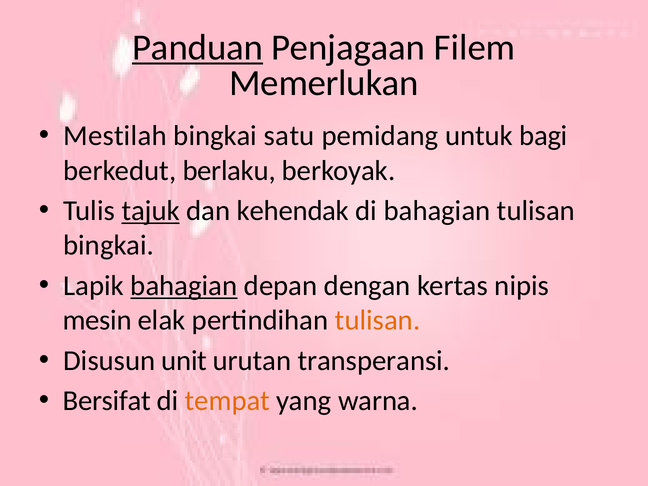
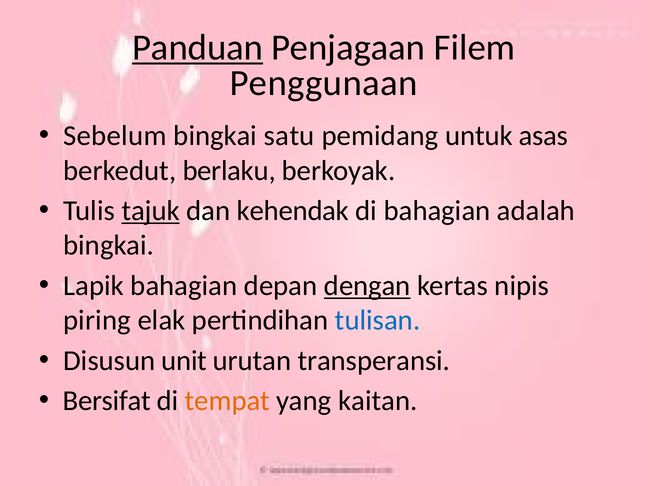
Memerlukan: Memerlukan -> Penggunaan
Mestilah: Mestilah -> Sebelum
bagi: bagi -> asas
bahagian tulisan: tulisan -> adalah
bahagian at (184, 286) underline: present -> none
dengan underline: none -> present
mesin: mesin -> piring
tulisan at (378, 320) colour: orange -> blue
warna: warna -> kaitan
